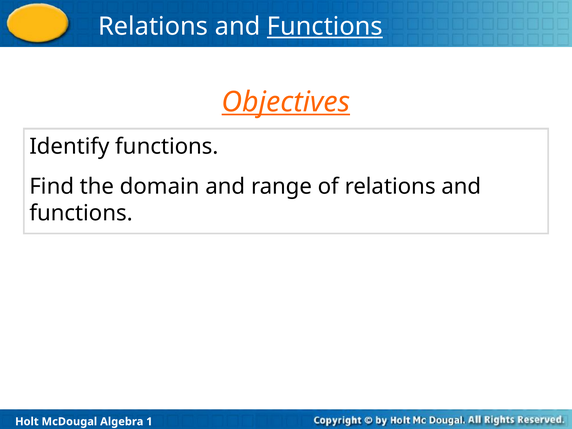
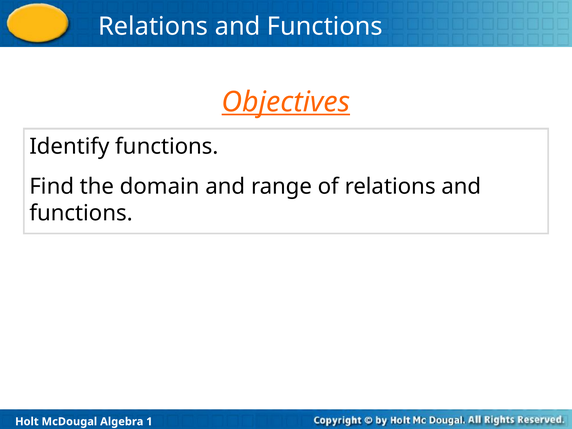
Functions at (325, 26) underline: present -> none
